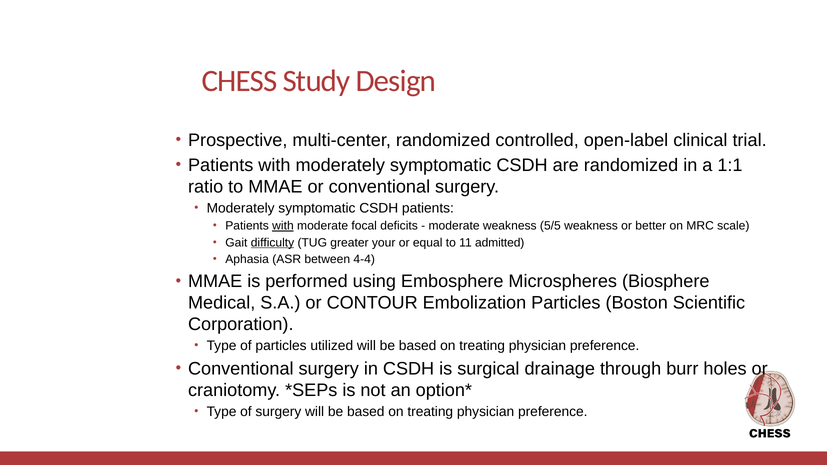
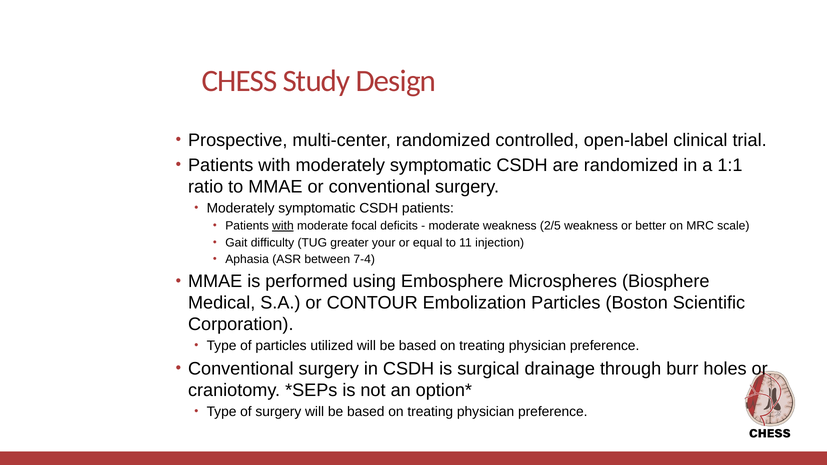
5/5: 5/5 -> 2/5
difficulty underline: present -> none
admitted: admitted -> injection
4-4: 4-4 -> 7-4
